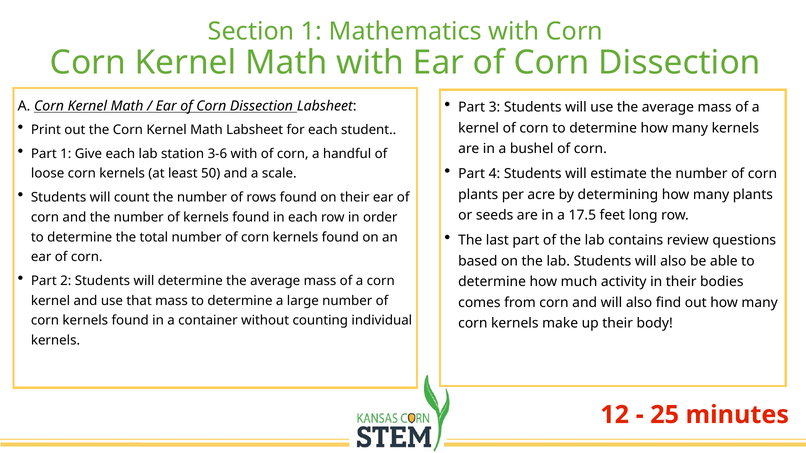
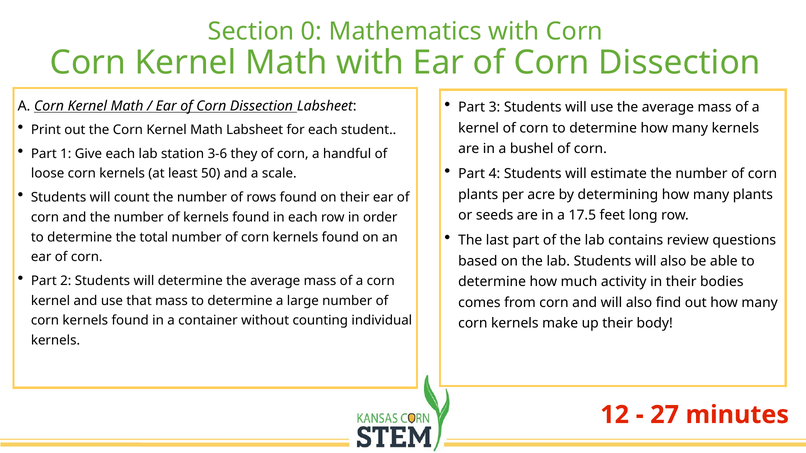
Section 1: 1 -> 0
3-6 with: with -> they
25: 25 -> 27
